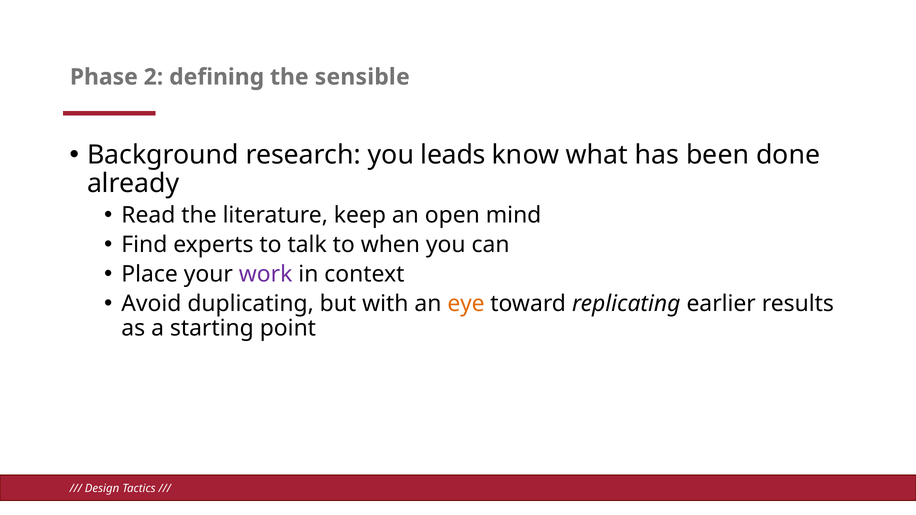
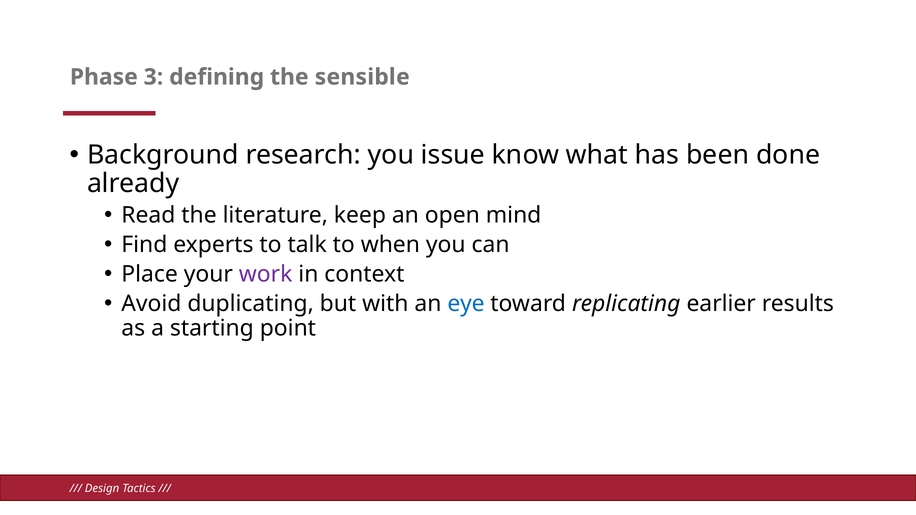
2: 2 -> 3
leads: leads -> issue
eye colour: orange -> blue
